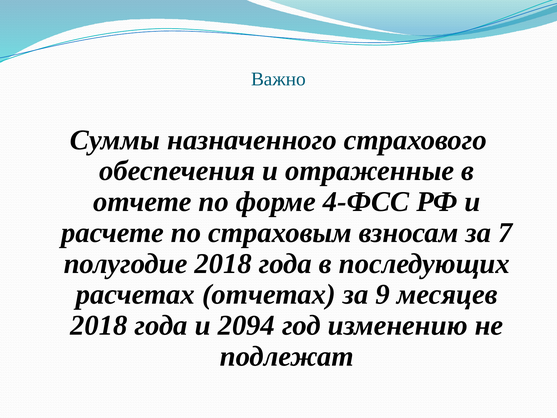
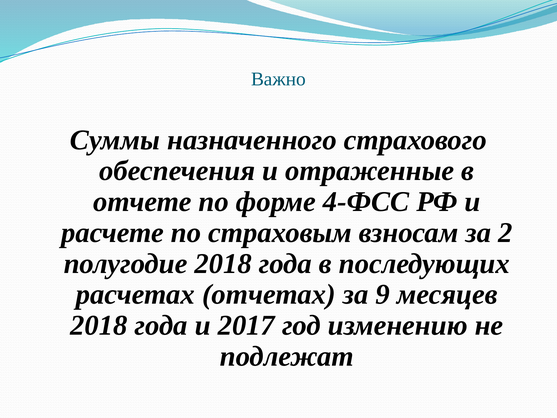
7: 7 -> 2
2094: 2094 -> 2017
